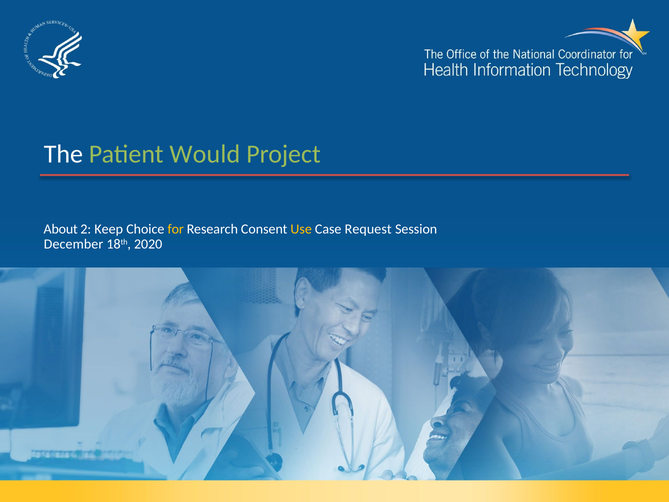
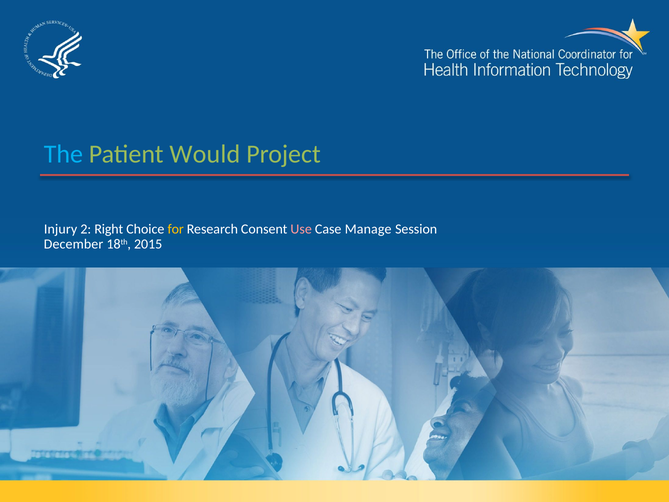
The colour: white -> light blue
About: About -> Injury
Keep: Keep -> Right
Use colour: yellow -> pink
Request: Request -> Manage
2020: 2020 -> 2015
